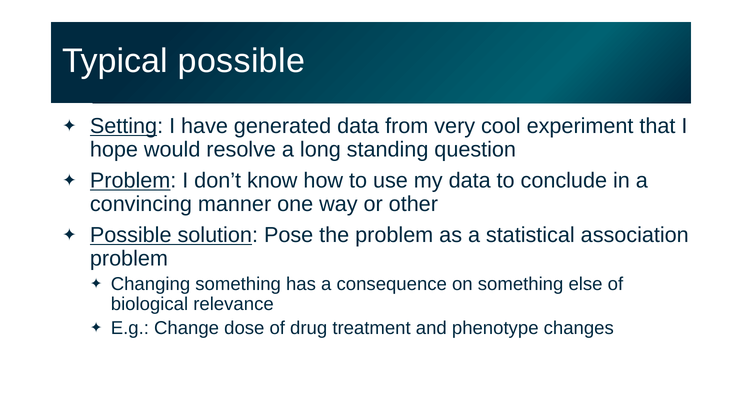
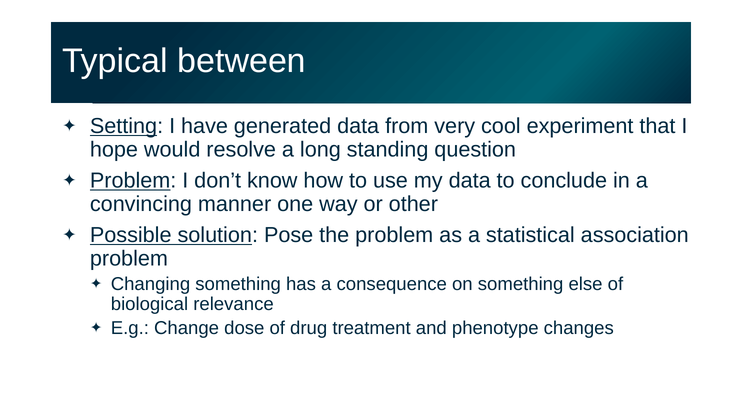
Typical possible: possible -> between
